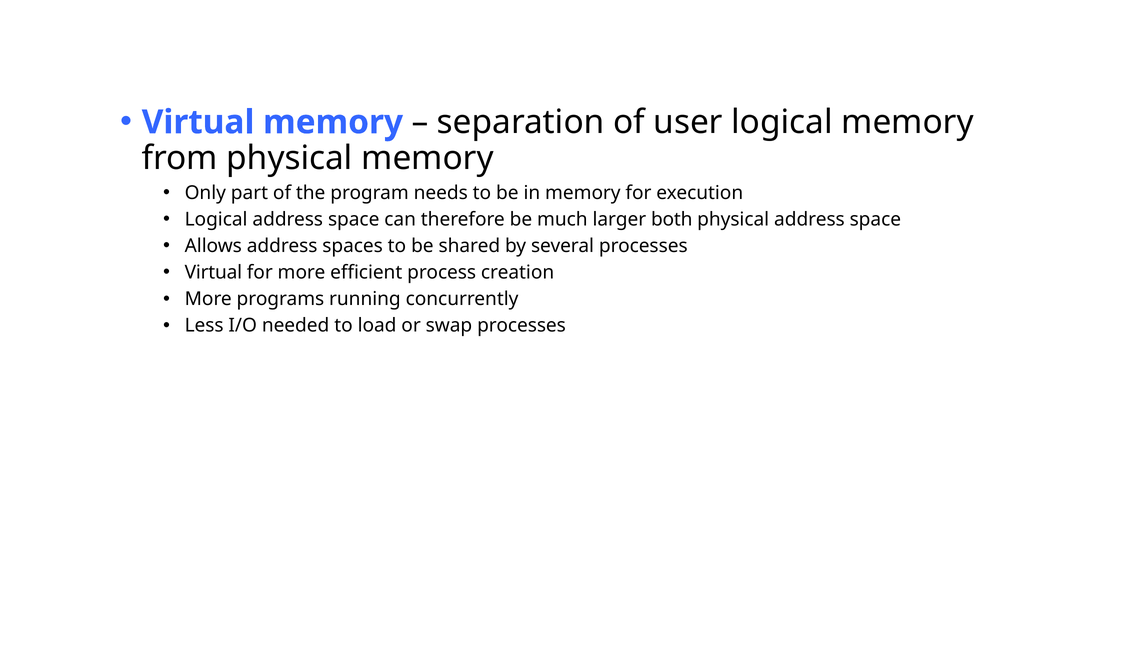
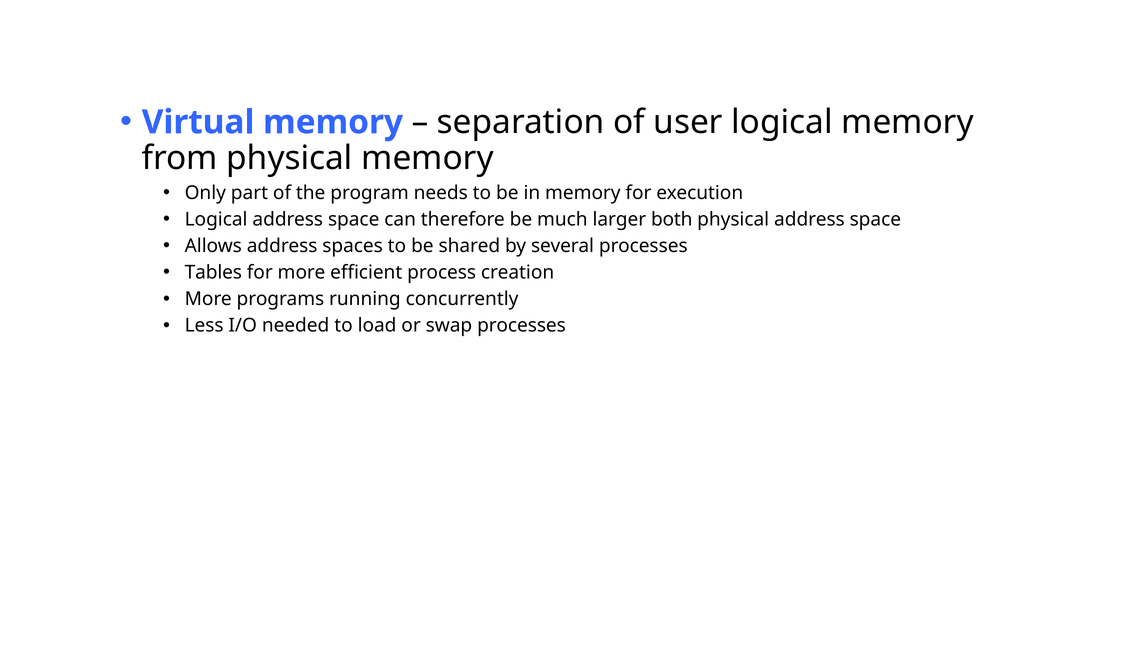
Virtual at (213, 273): Virtual -> Tables
